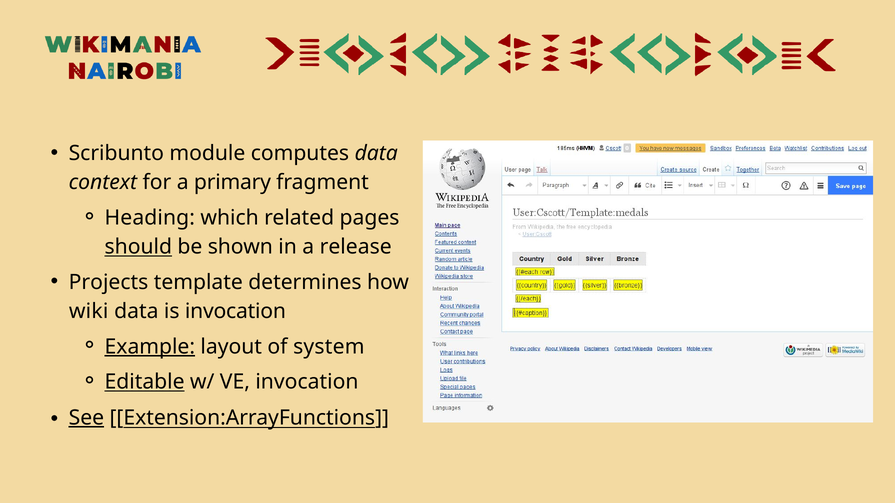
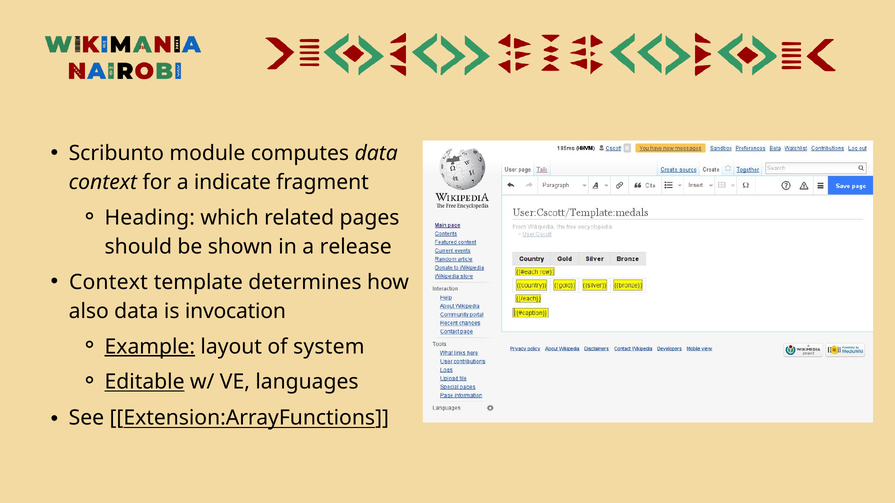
primary: primary -> indicate
should underline: present -> none
Projects at (109, 282): Projects -> Context
wiki: wiki -> also
VE invocation: invocation -> languages
See underline: present -> none
